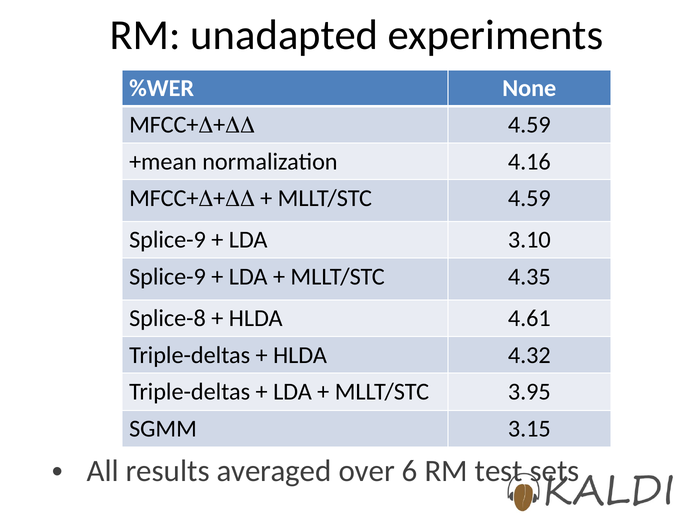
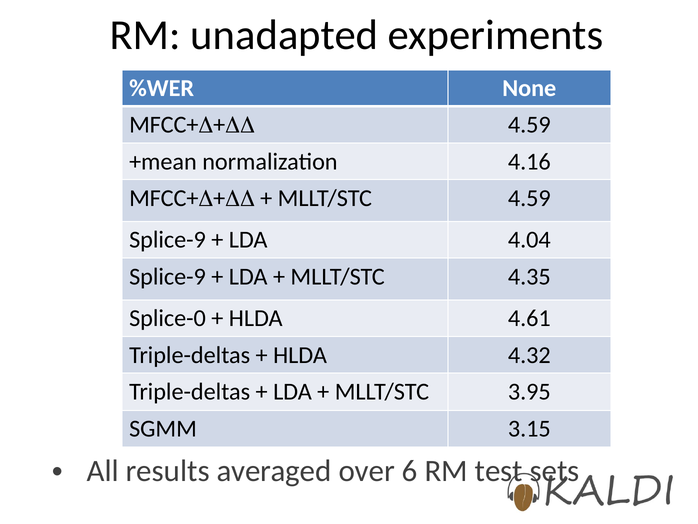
3.10: 3.10 -> 4.04
Splice-8: Splice-8 -> Splice-0
